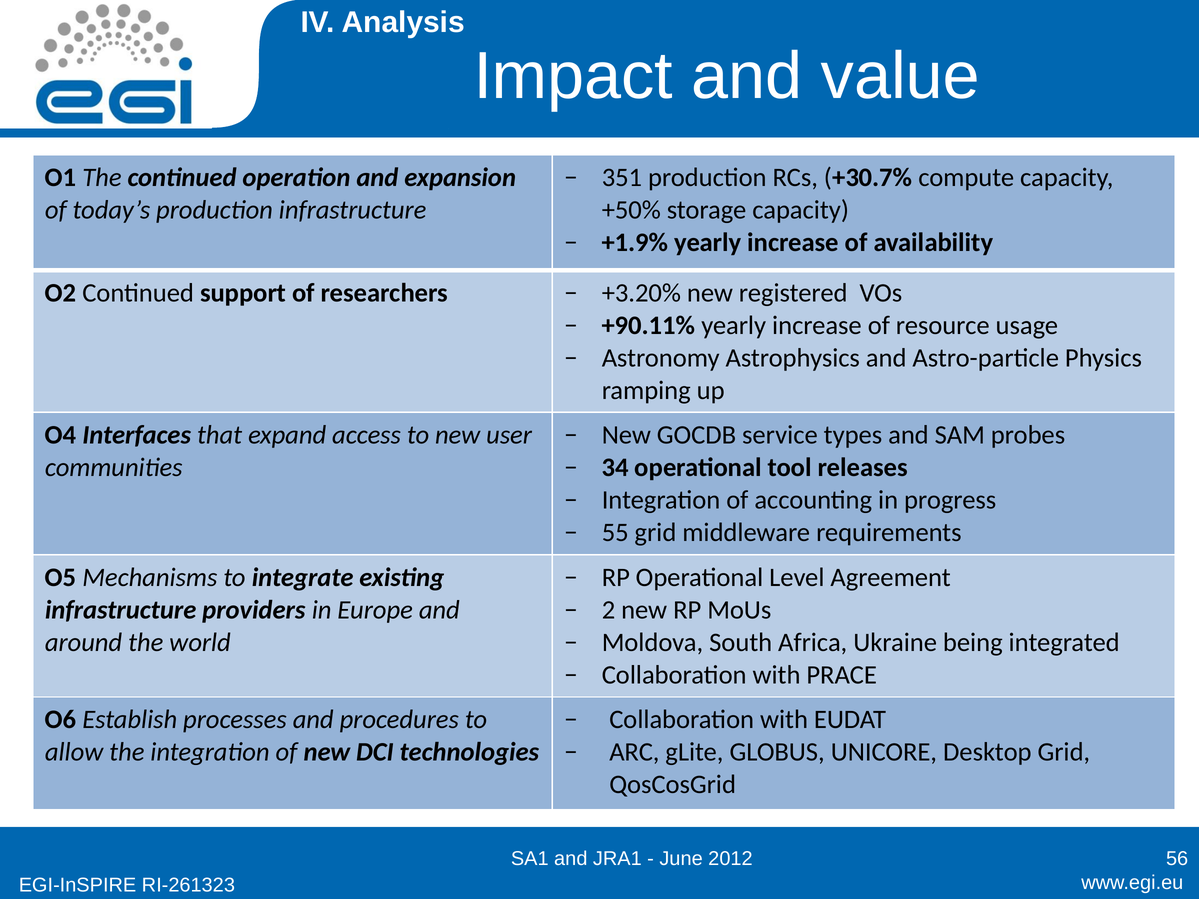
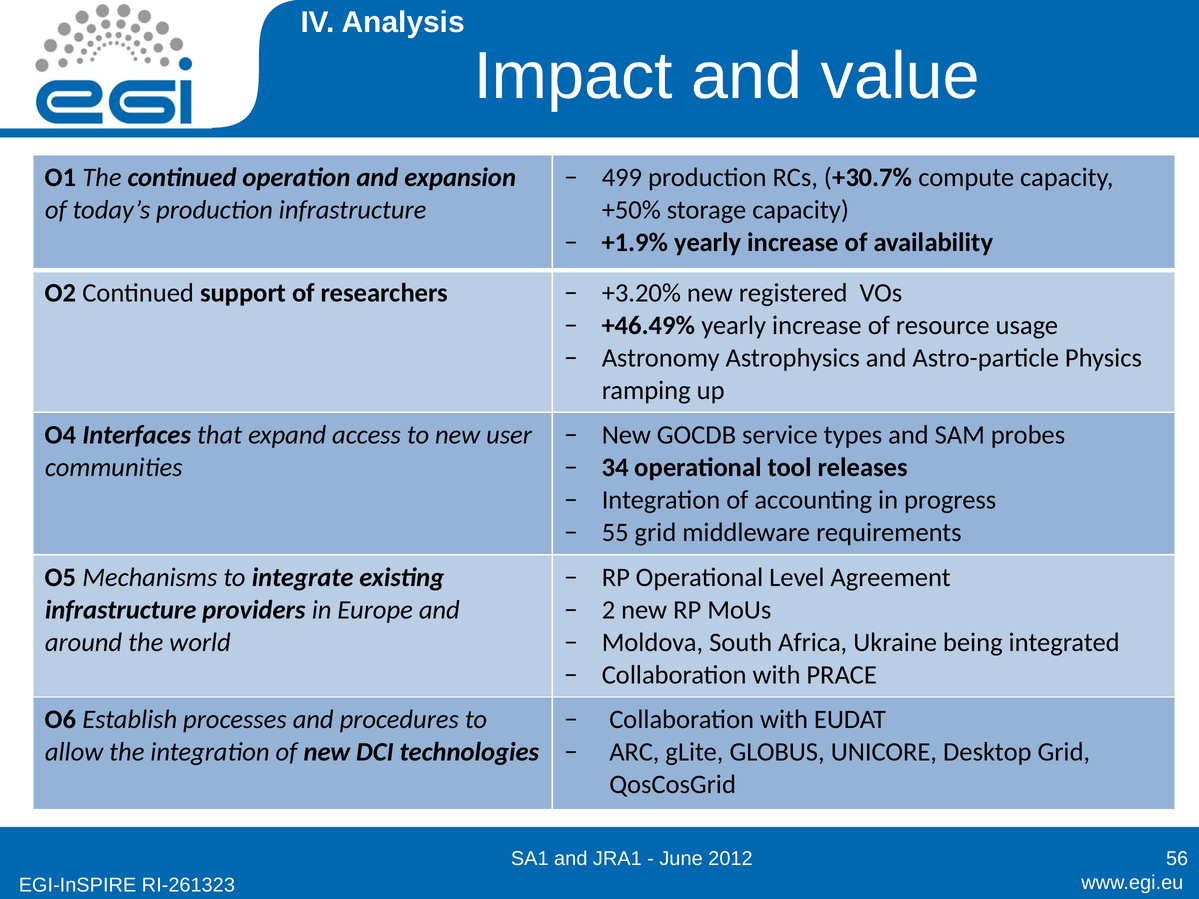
351: 351 -> 499
+90.11%: +90.11% -> +46.49%
